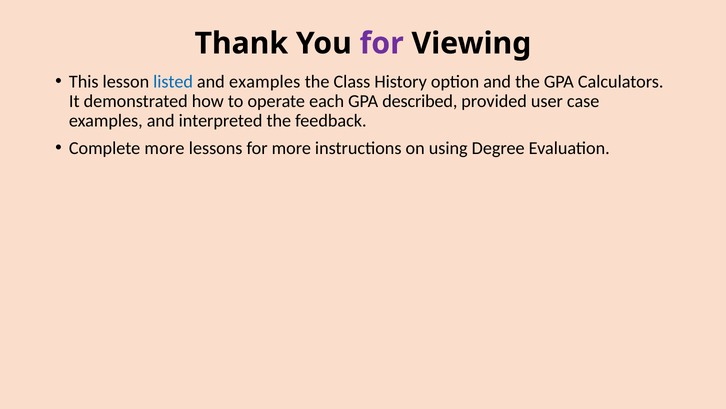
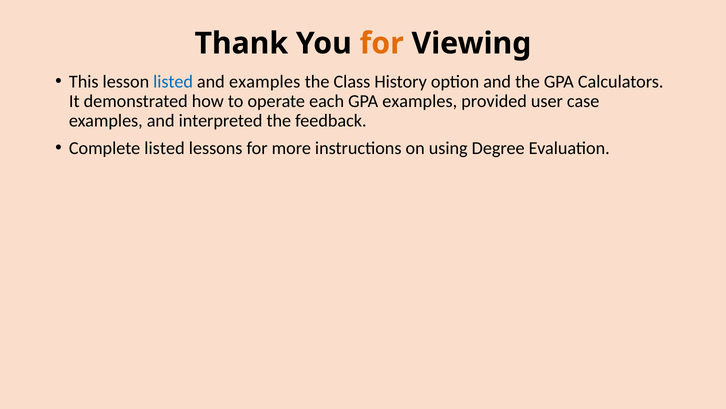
for at (382, 43) colour: purple -> orange
GPA described: described -> examples
Complete more: more -> listed
